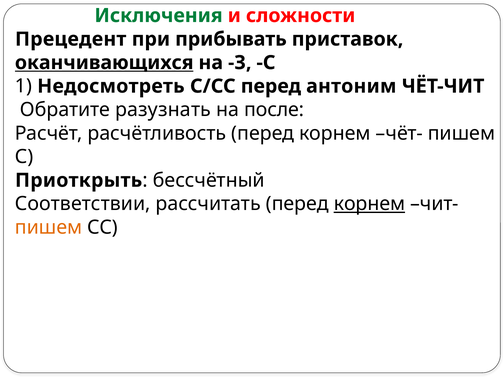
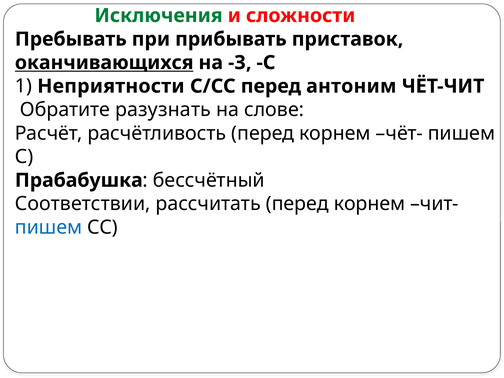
Прецедент: Прецедент -> Пребывать
Недосмотреть: Недосмотреть -> Неприятности
после: после -> слове
Приоткрыть: Приоткрыть -> Прабабушка
корнем at (369, 204) underline: present -> none
пишем at (49, 227) colour: orange -> blue
